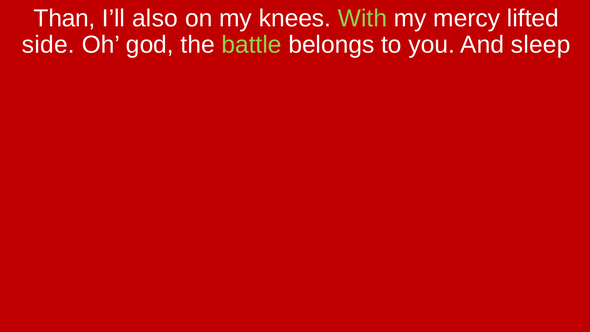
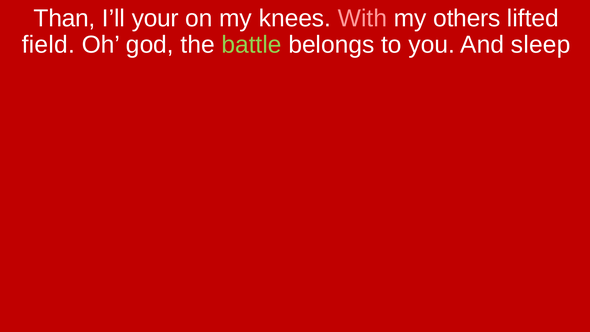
also: also -> your
With colour: light green -> pink
mercy: mercy -> others
side: side -> field
